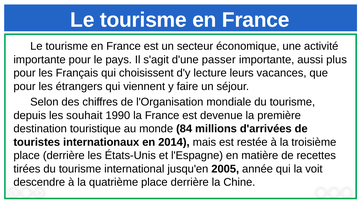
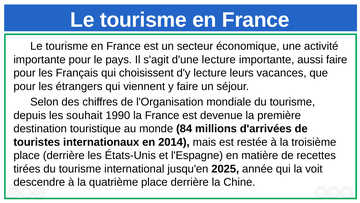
d'une passer: passer -> lecture
aussi plus: plus -> faire
2005: 2005 -> 2025
